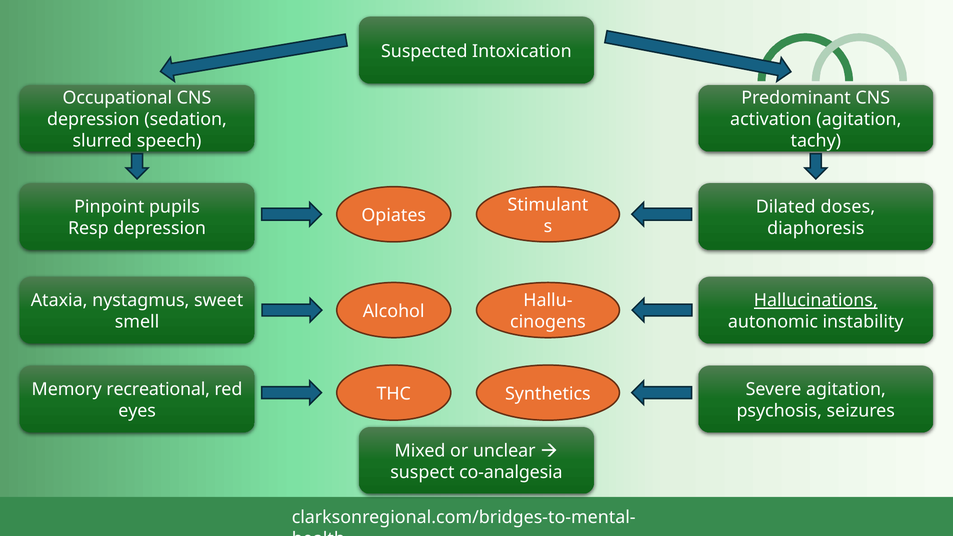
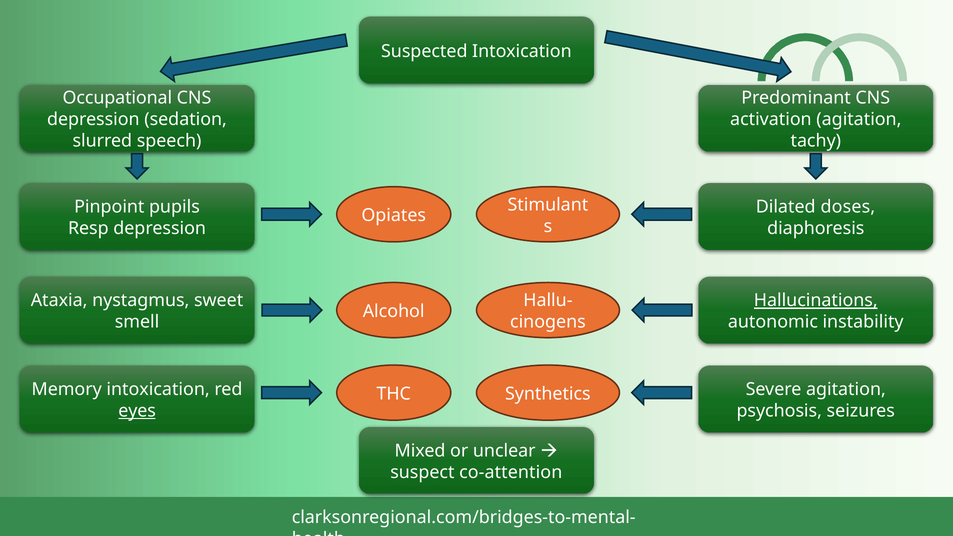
Memory recreational: recreational -> intoxication
eyes underline: none -> present
co-analgesia: co-analgesia -> co-attention
